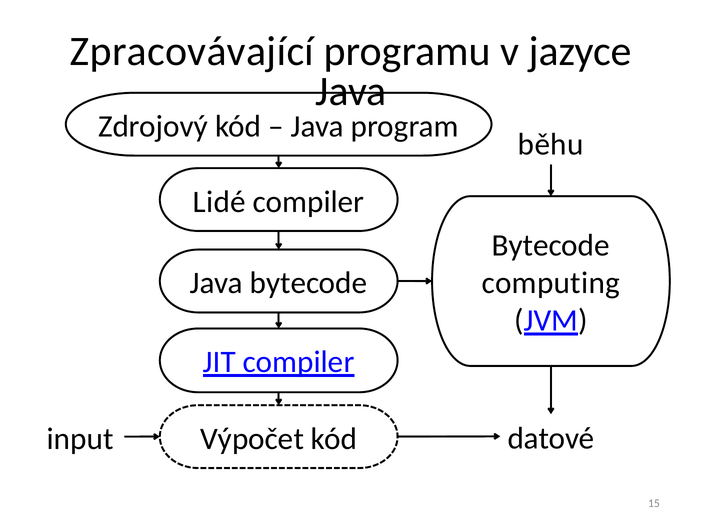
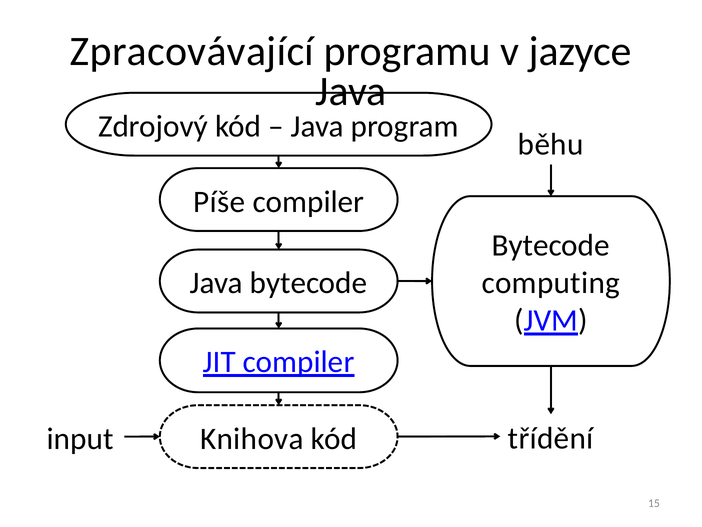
Lidé: Lidé -> Píše
Výpočet: Výpočet -> Knihova
datové: datové -> třídění
